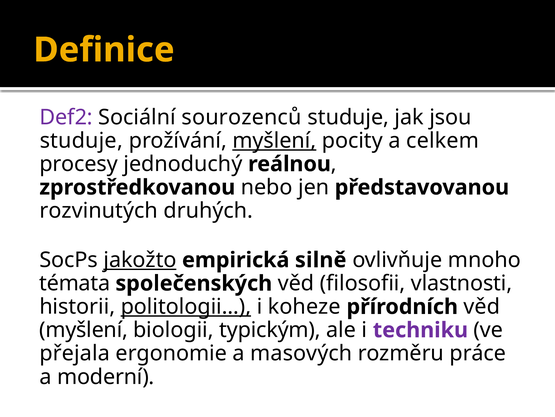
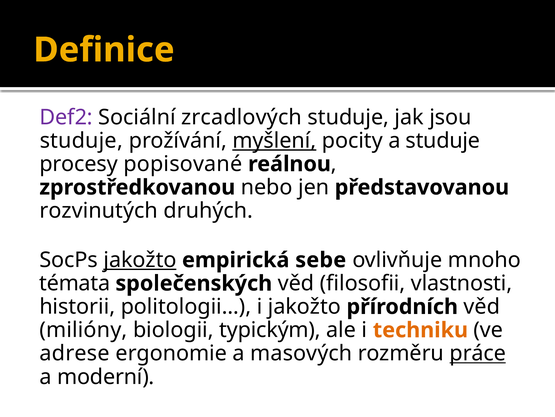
sourozenců: sourozenců -> zrcadlových
a celkem: celkem -> studuje
jednoduchý: jednoduchý -> popisované
silně: silně -> sebe
politologii… underline: present -> none
i koheze: koheze -> jakožto
myšlení at (84, 330): myšlení -> milióny
techniku colour: purple -> orange
přejala: přejala -> adrese
práce underline: none -> present
